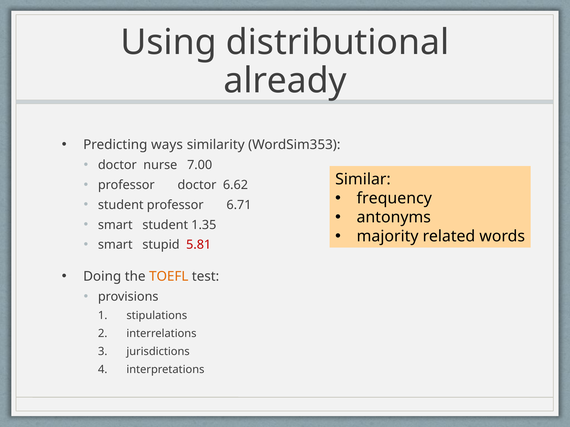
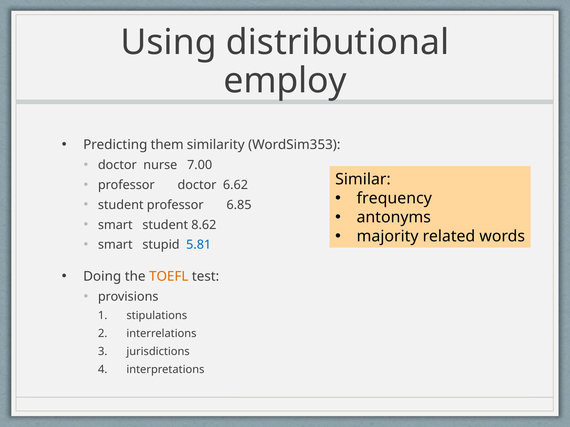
already: already -> employ
ways: ways -> them
6.71: 6.71 -> 6.85
1.35: 1.35 -> 8.62
5.81 colour: red -> blue
